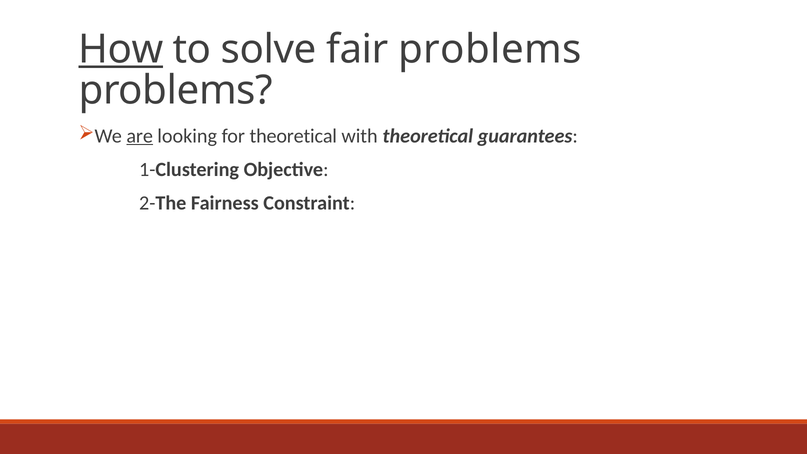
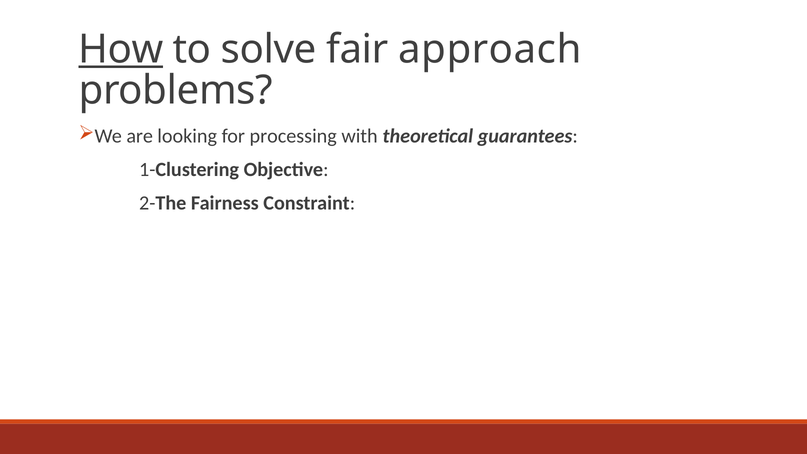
fair problems: problems -> approach
are underline: present -> none
for theoretical: theoretical -> processing
